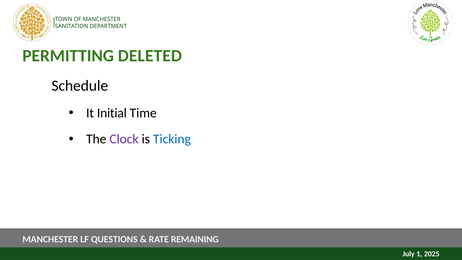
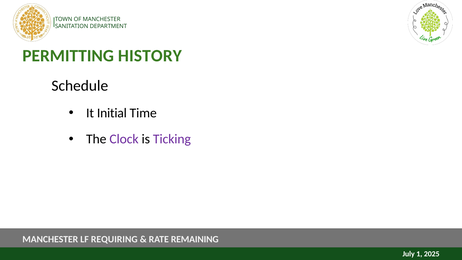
DELETED: DELETED -> HISTORY
Ticking colour: blue -> purple
QUESTIONS: QUESTIONS -> REQUIRING
